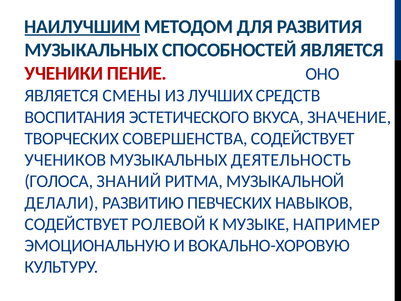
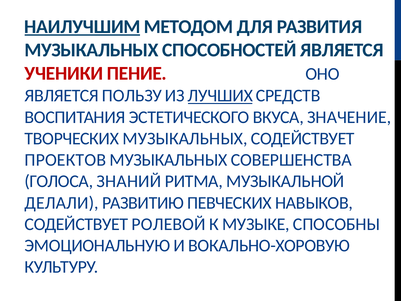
СМЕНЫ: СМЕНЫ -> ПОЛЬЗУ
ЛУЧШИХ underline: none -> present
ТВОРЧЕСКИХ СОВЕРШЕНСТВА: СОВЕРШЕНСТВА -> МУЗЫКАЛЬНЫХ
УЧЕНИКОВ: УЧЕНИКОВ -> ПРОЕКТОВ
ДЕЯТЕЛЬНОСТЬ: ДЕЯТЕЛЬНОСТЬ -> СОВЕРШЕНСТВА
НАПРИМЕР: НАПРИМЕР -> СПОСОБНЫ
